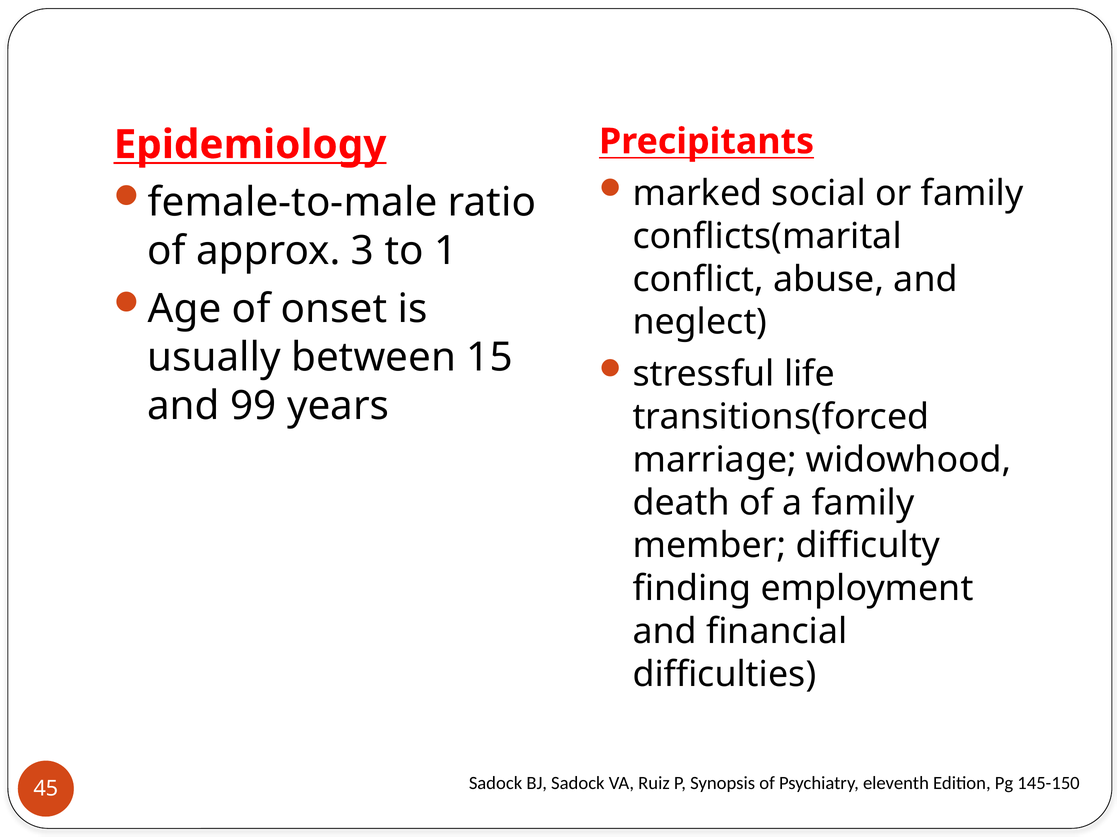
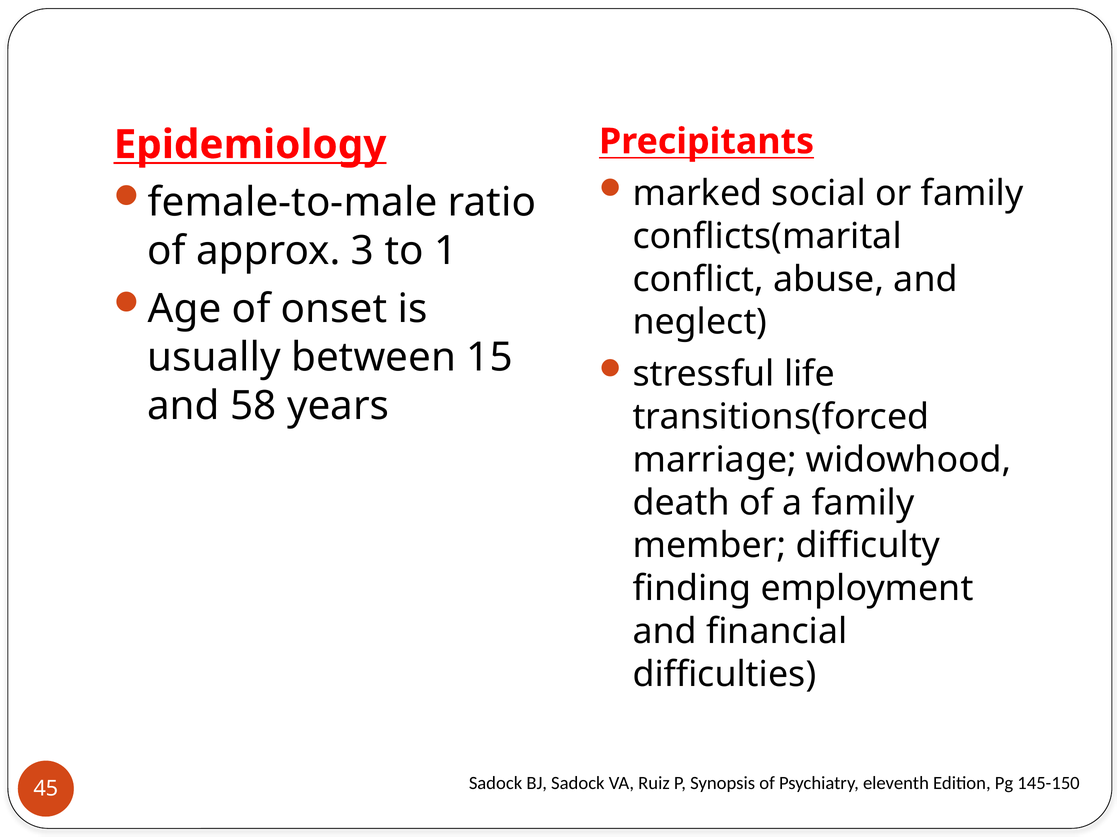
99: 99 -> 58
